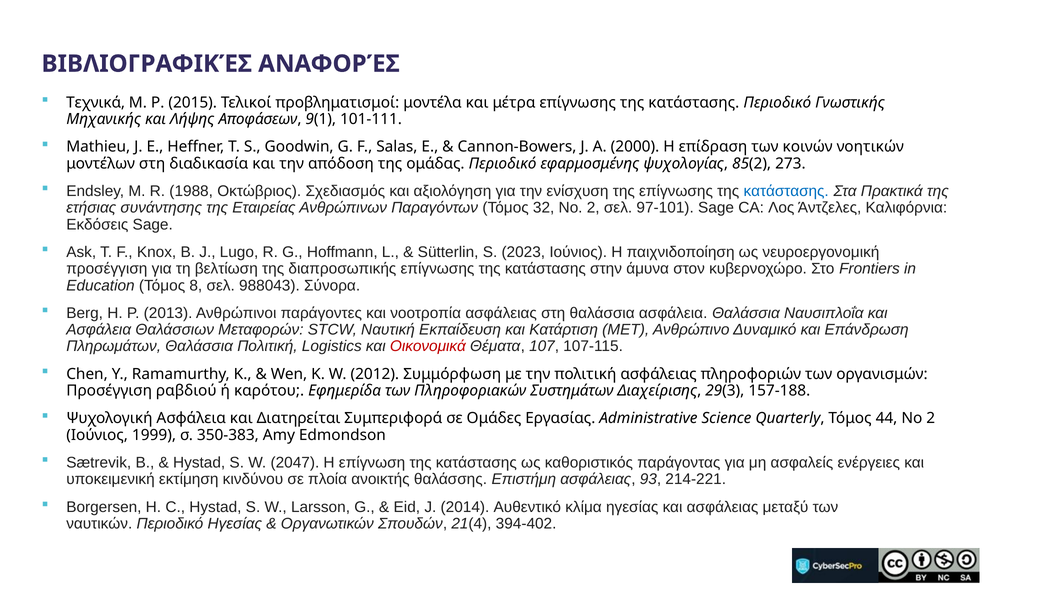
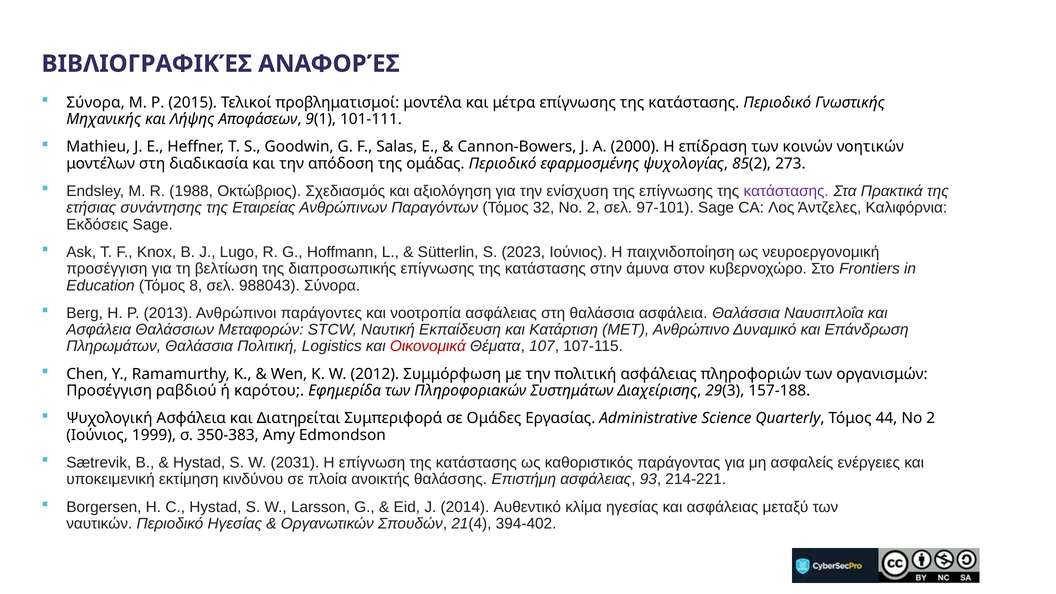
Τεχνικά at (96, 103): Τεχνικά -> Σύνορα
κατάστασης at (786, 191) colour: blue -> purple
2047: 2047 -> 2031
